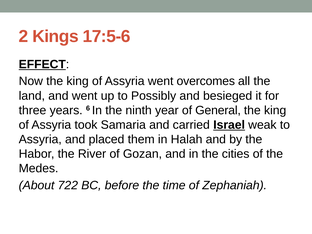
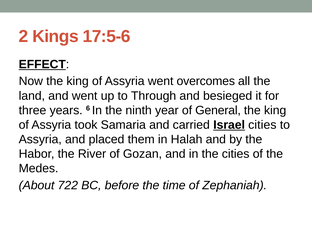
Possibly: Possibly -> Through
Israel weak: weak -> cities
